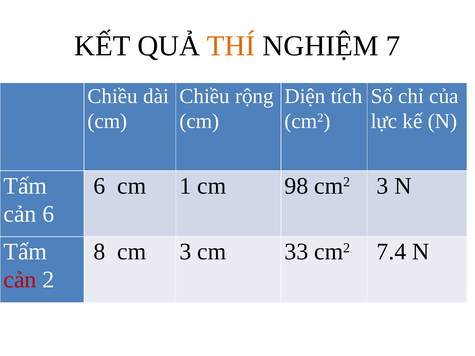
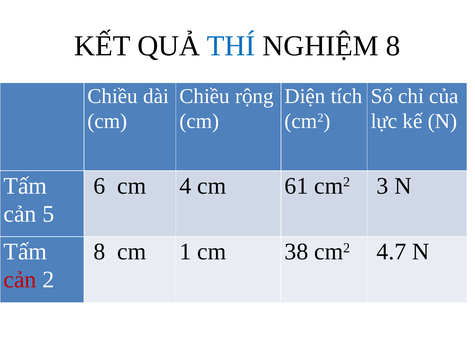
THÍ colour: orange -> blue
NGHIỆM 7: 7 -> 8
1: 1 -> 4
98: 98 -> 61
cản 6: 6 -> 5
cm 3: 3 -> 1
33: 33 -> 38
7.4: 7.4 -> 4.7
